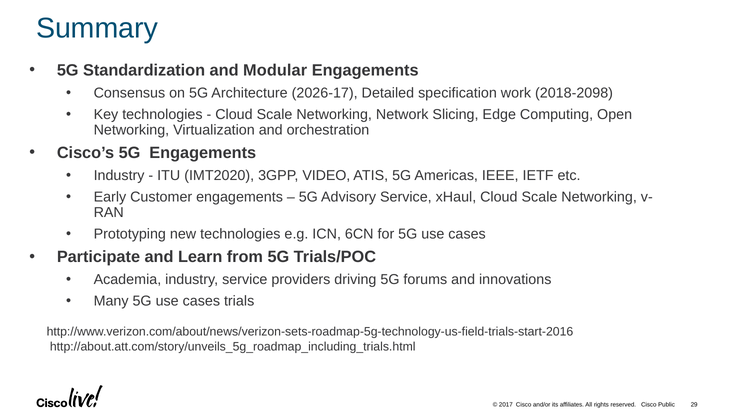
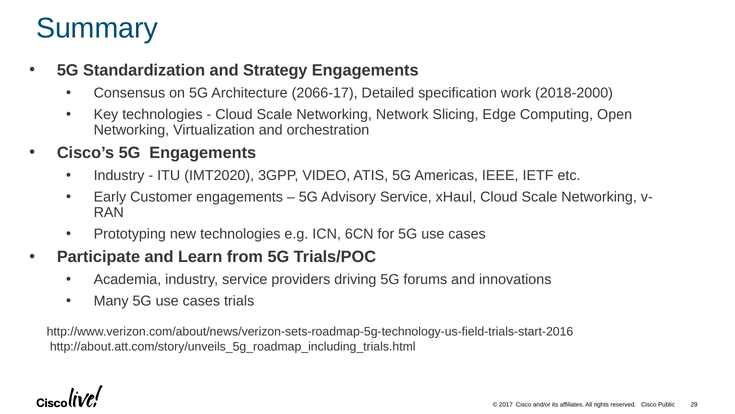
Modular: Modular -> Strategy
2026-17: 2026-17 -> 2066-17
2018-2098: 2018-2098 -> 2018-2000
